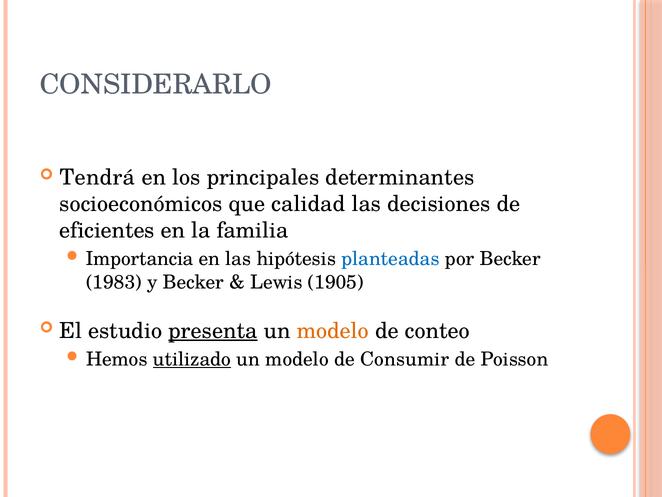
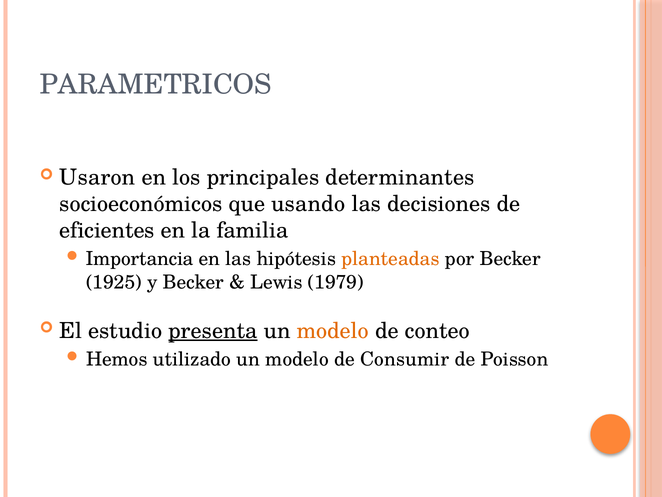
CONSIDERARLO: CONSIDERARLO -> PARAMETRICOS
Tendrá: Tendrá -> Usaron
calidad: calidad -> usando
planteadas colour: blue -> orange
1983: 1983 -> 1925
1905: 1905 -> 1979
utilizado underline: present -> none
